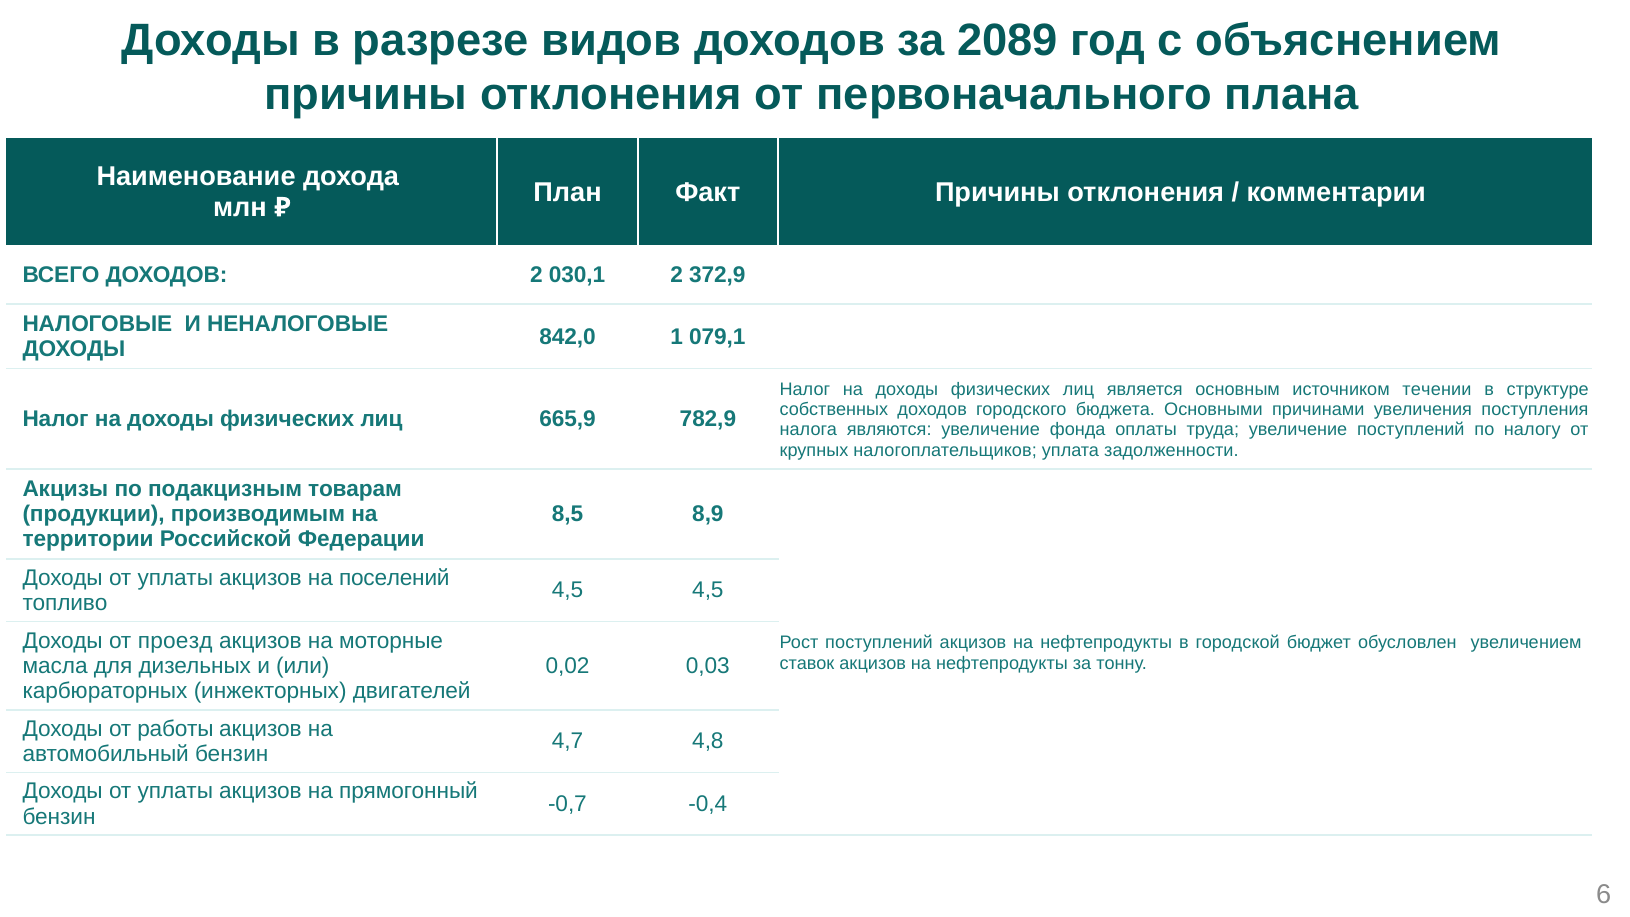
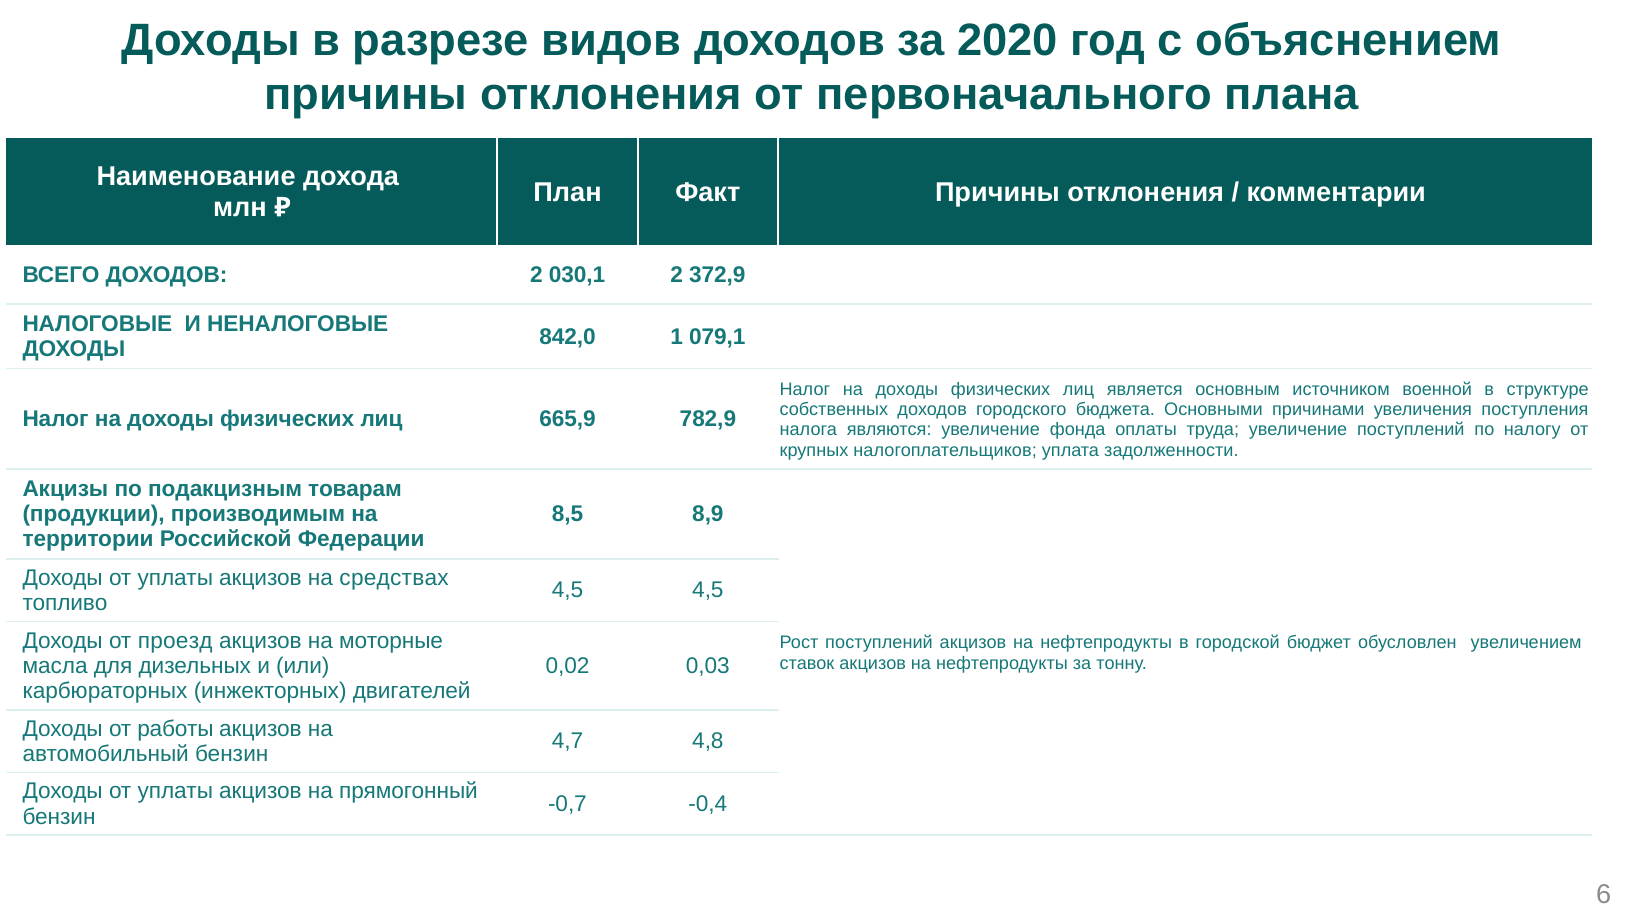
2089: 2089 -> 2020
течении: течении -> военной
поселений: поселений -> средствах
